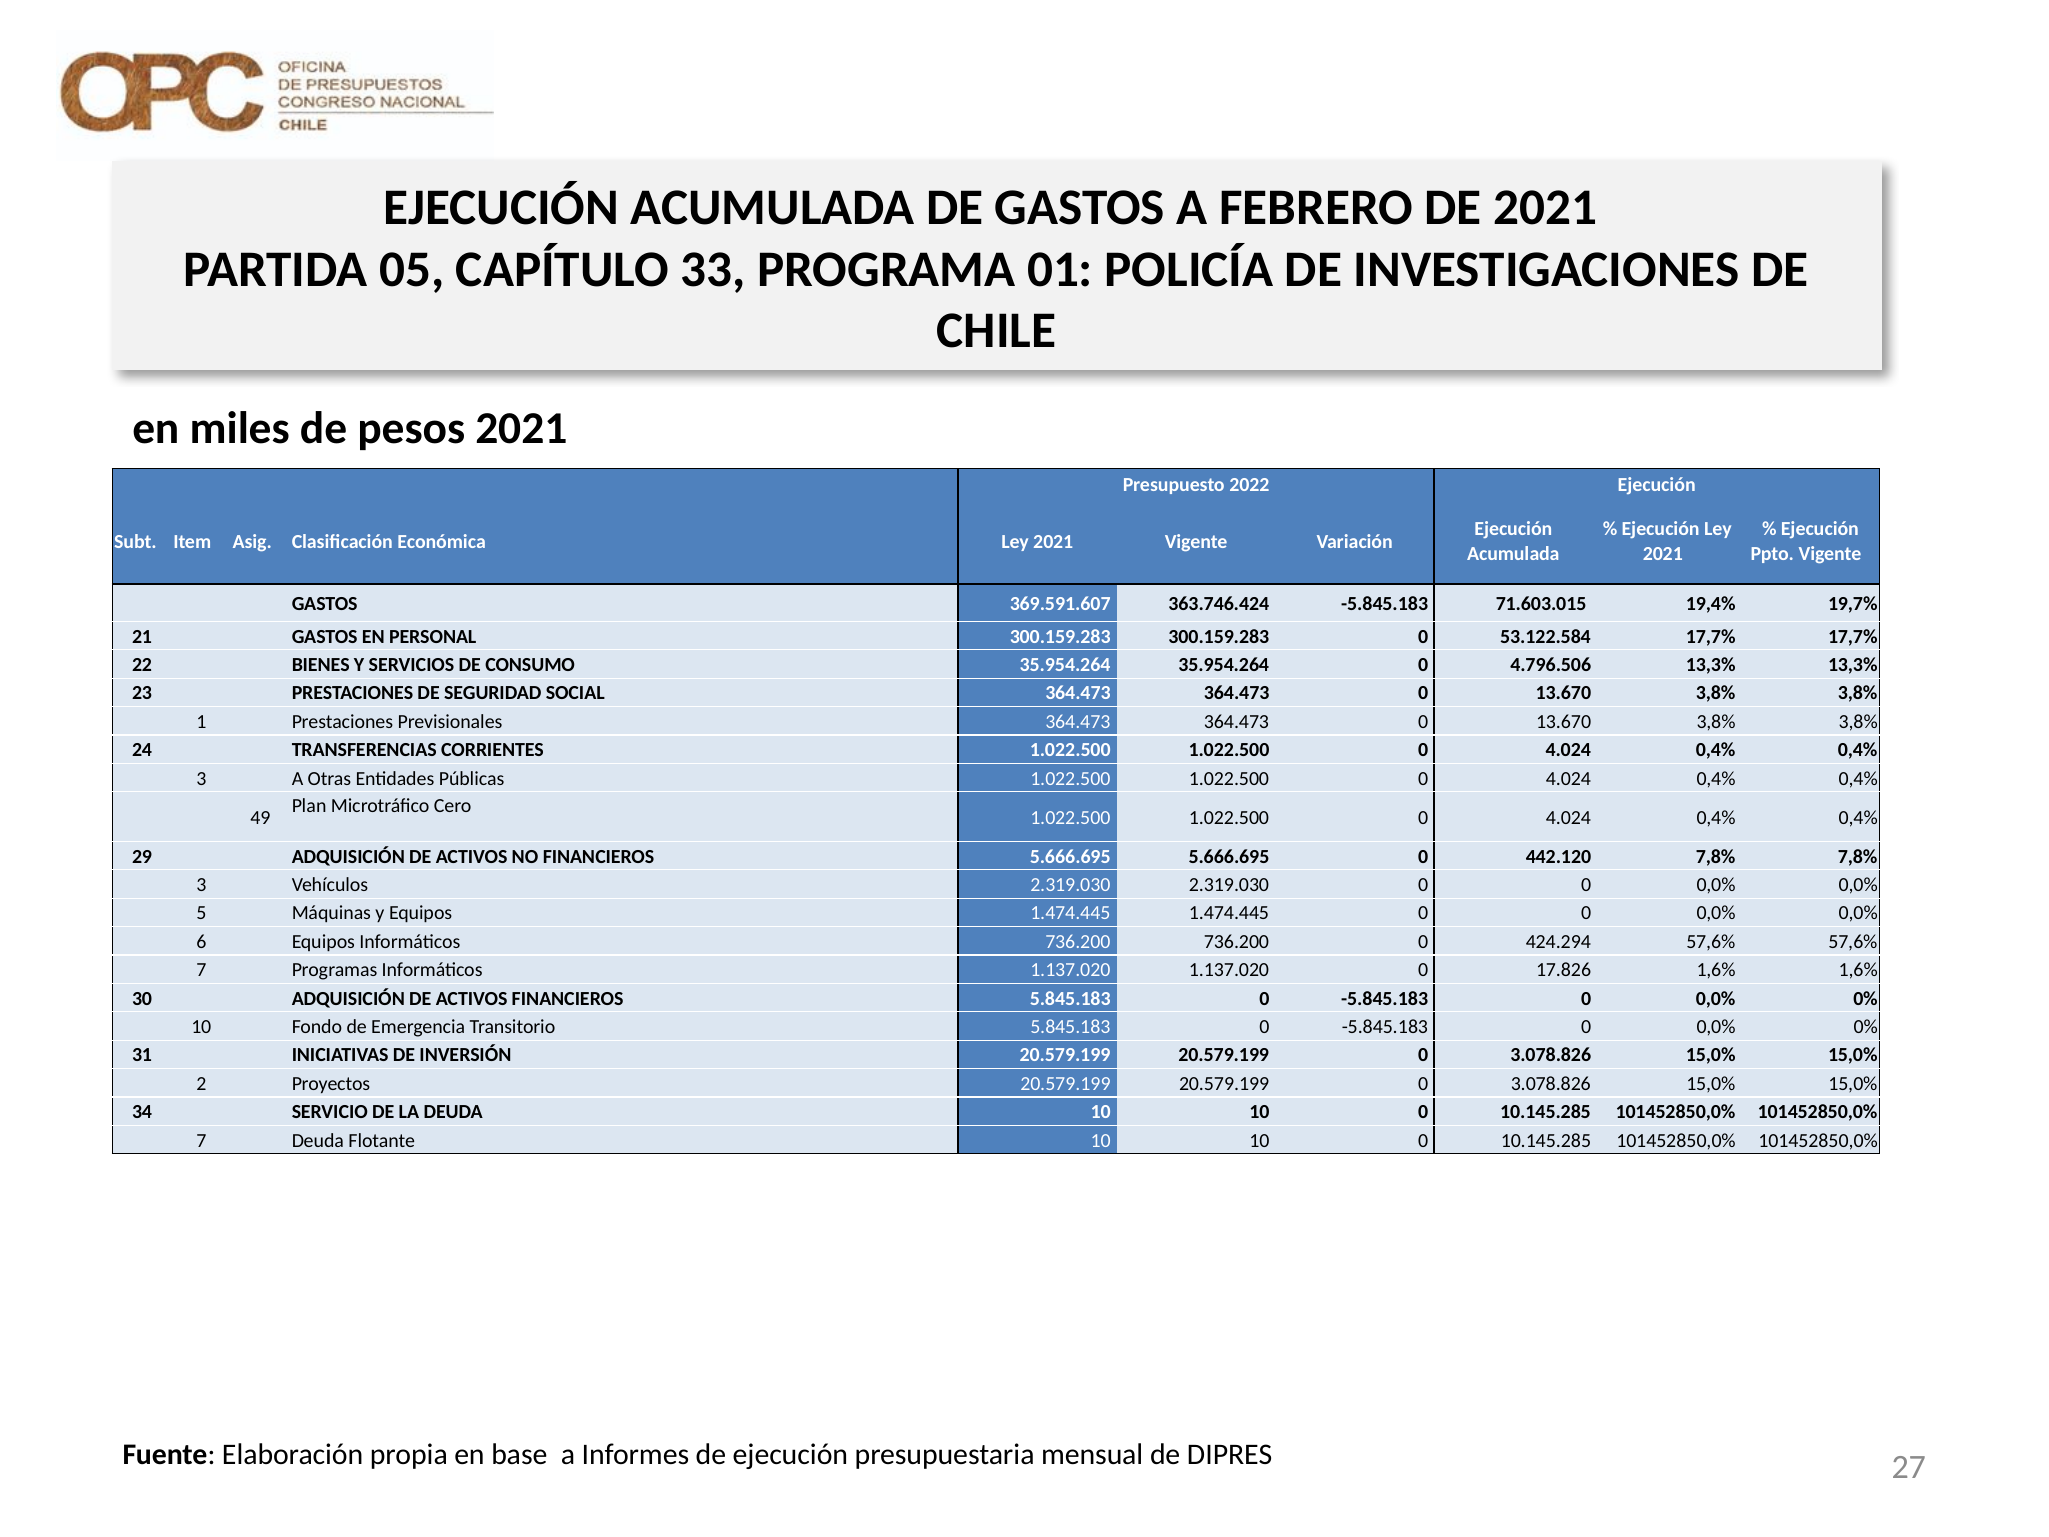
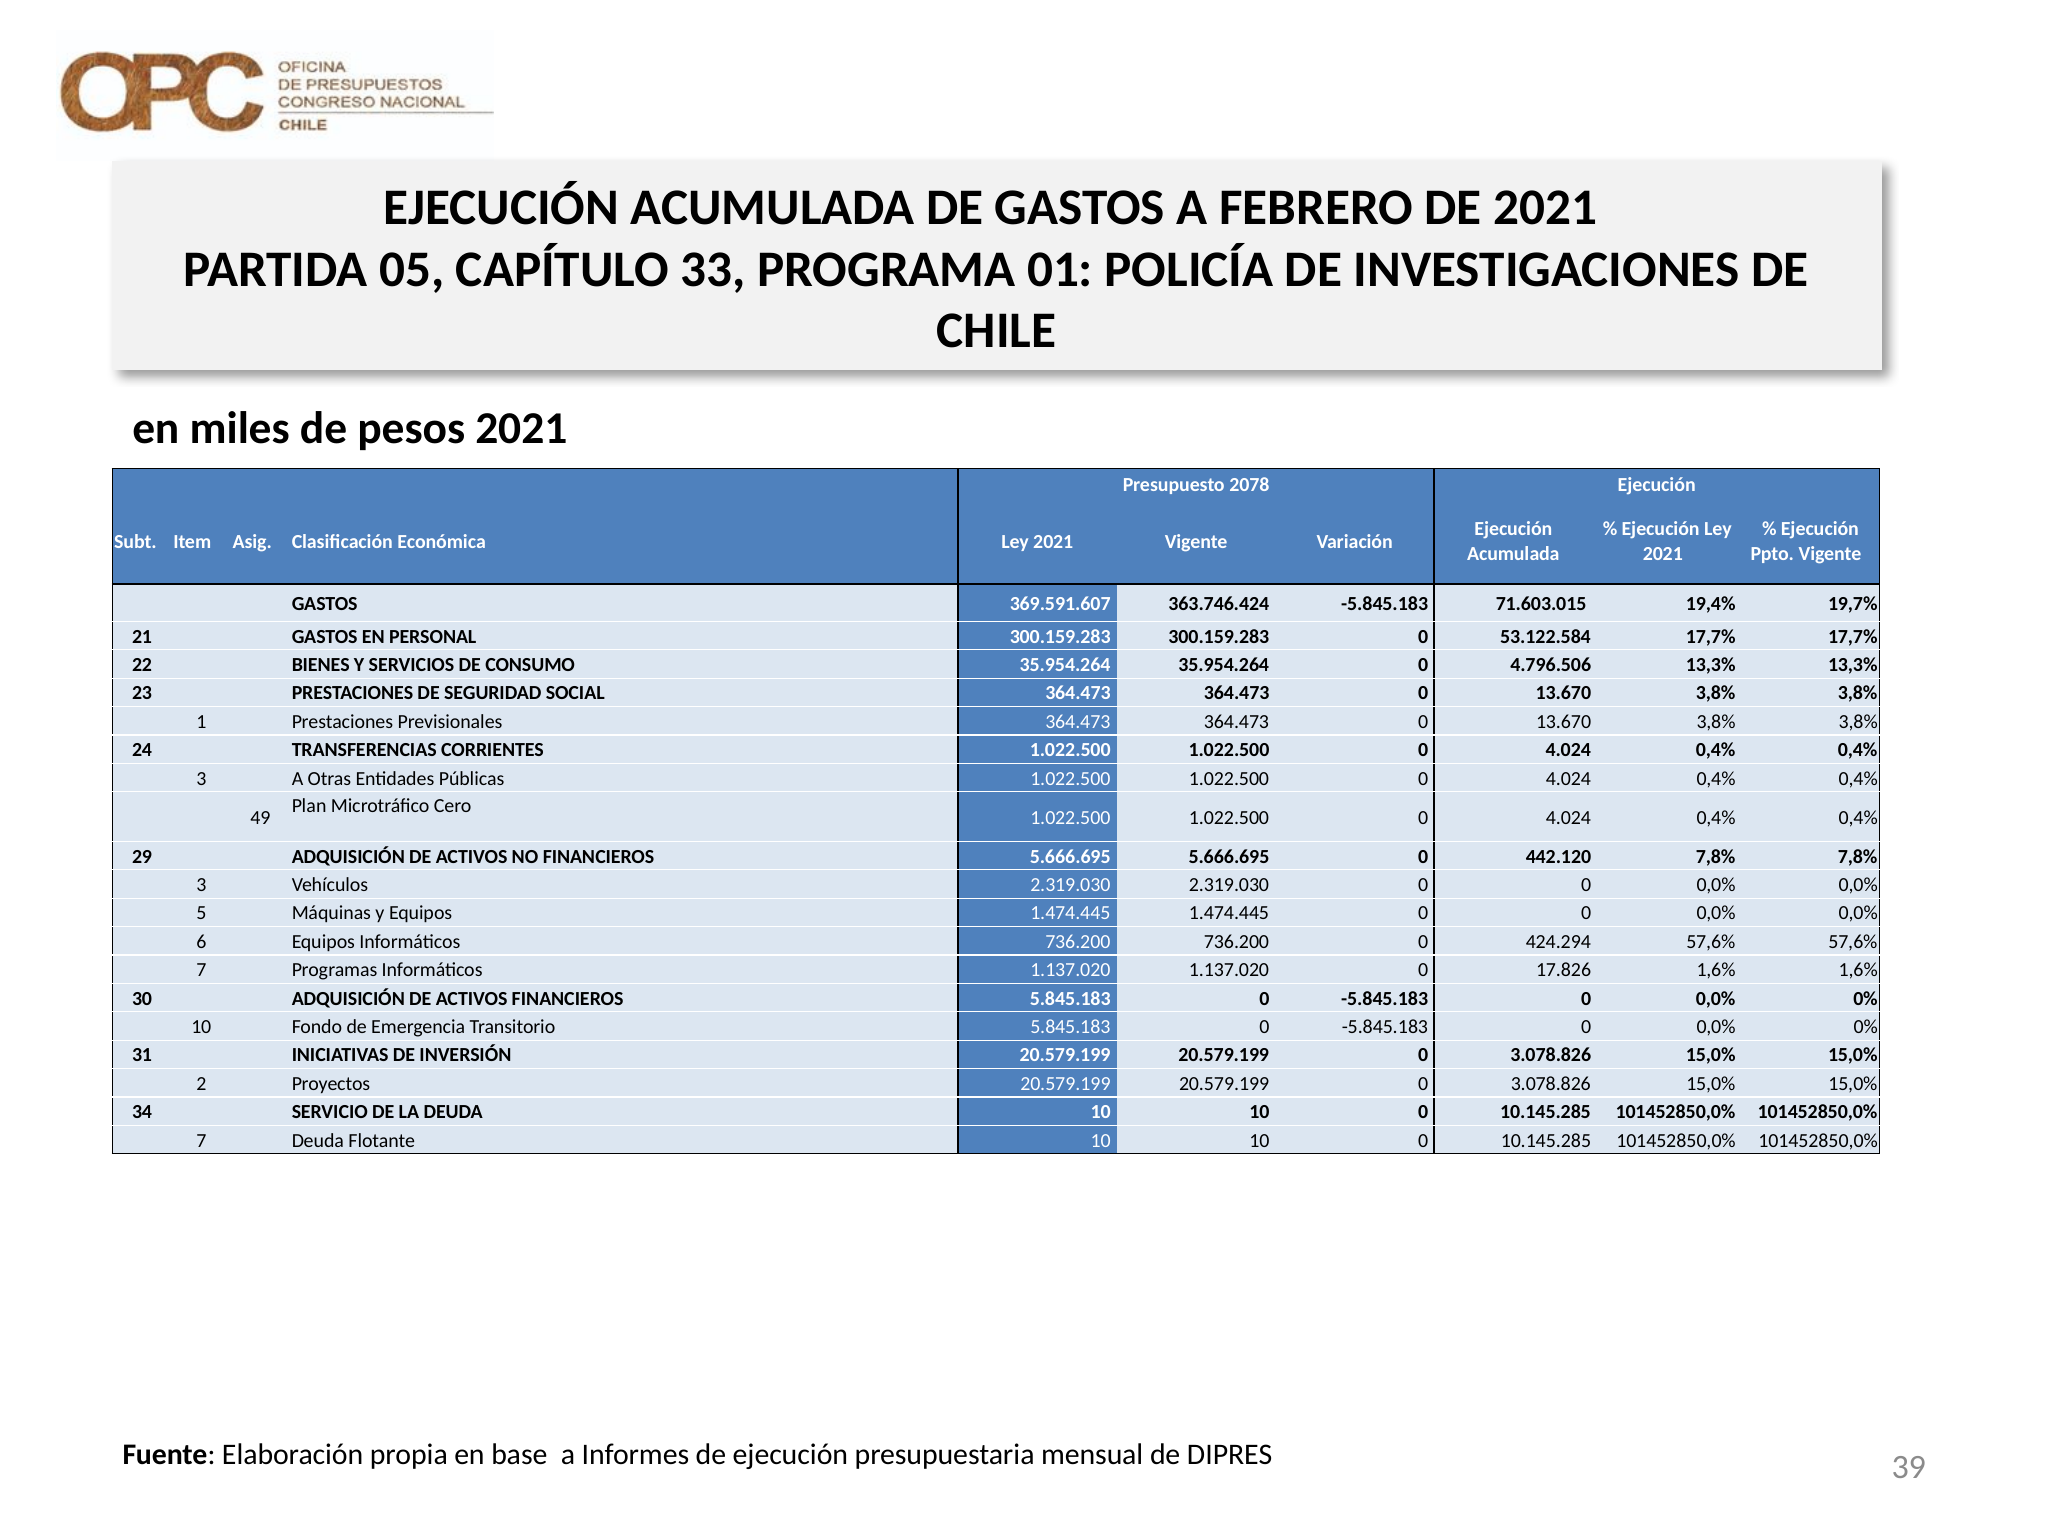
2022: 2022 -> 2078
27: 27 -> 39
